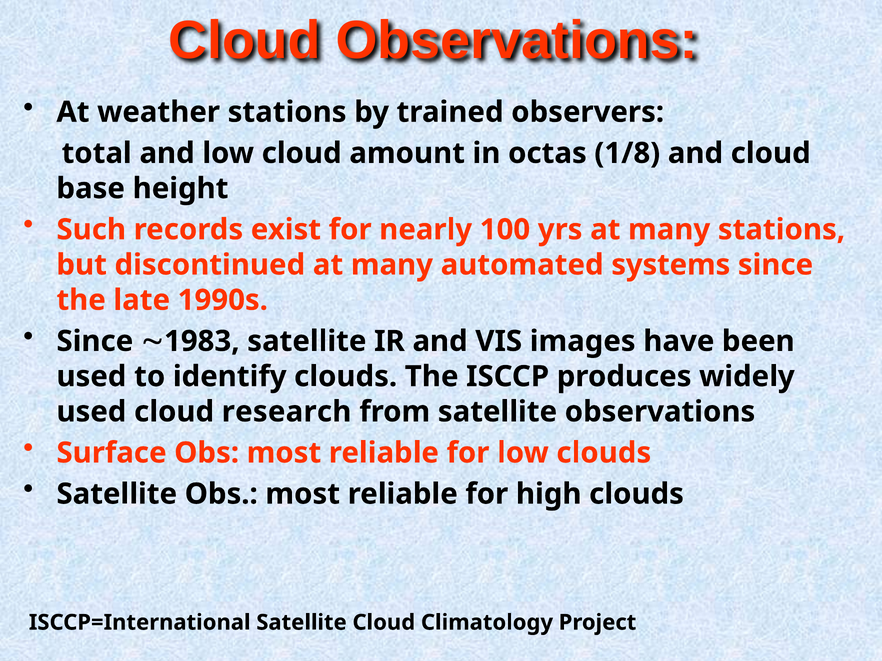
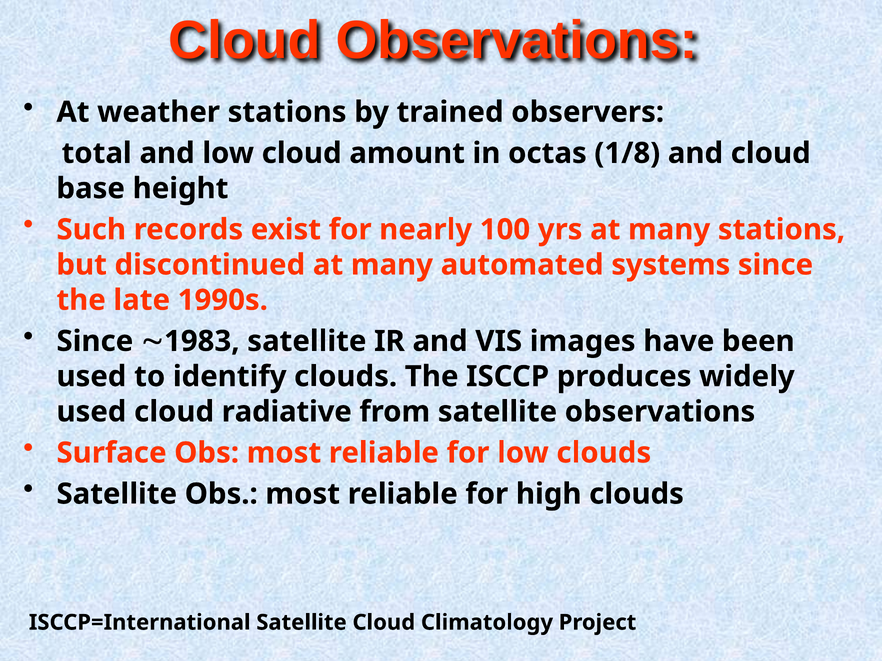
research: research -> radiative
